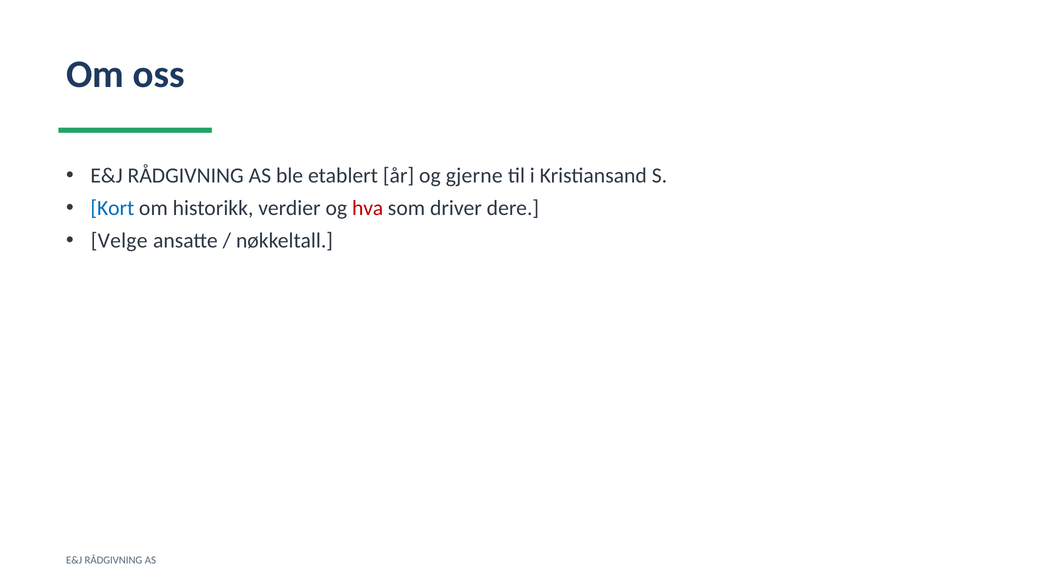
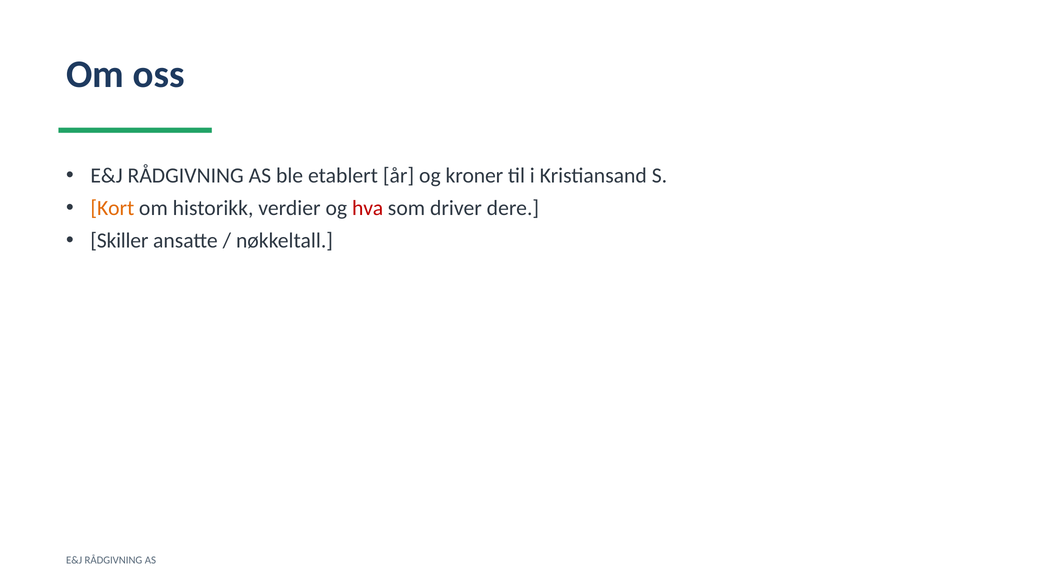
gjerne: gjerne -> kroner
Kort colour: blue -> orange
Velge: Velge -> Skiller
